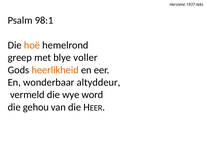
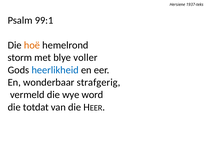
98:1: 98:1 -> 99:1
greep: greep -> storm
heerlikheid colour: orange -> blue
altyddeur: altyddeur -> strafgerig
gehou: gehou -> totdat
